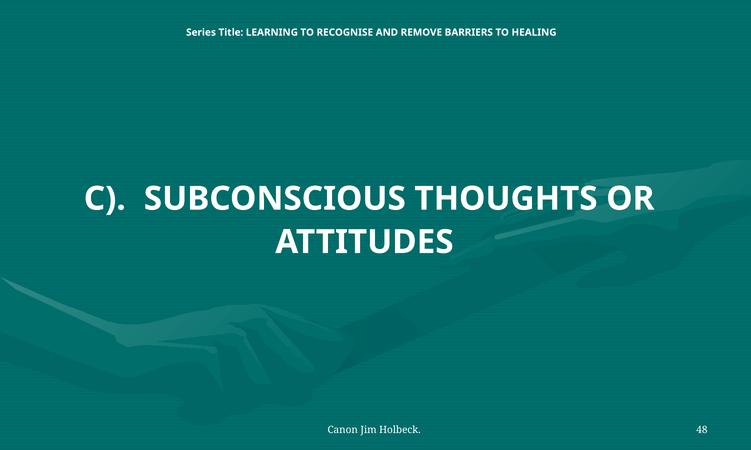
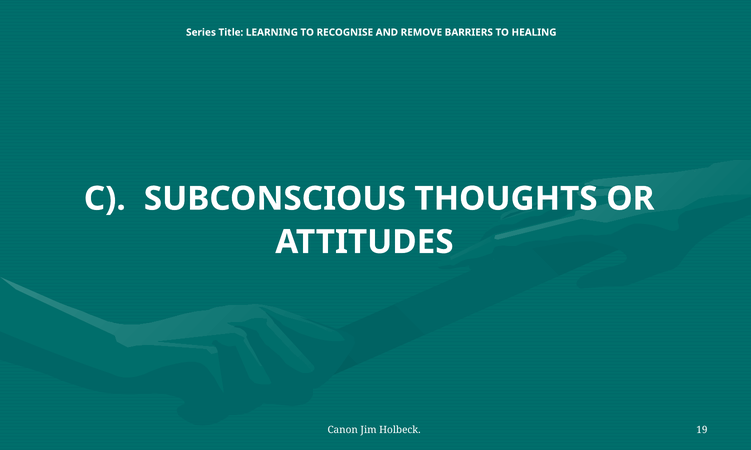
48: 48 -> 19
